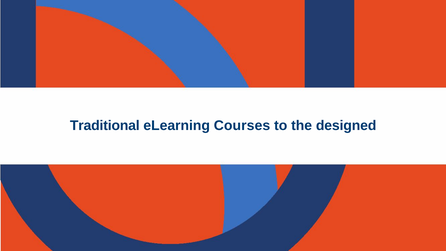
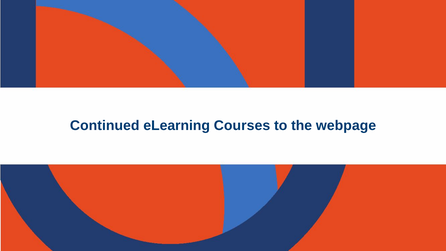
Traditional: Traditional -> Continued
designed: designed -> webpage
